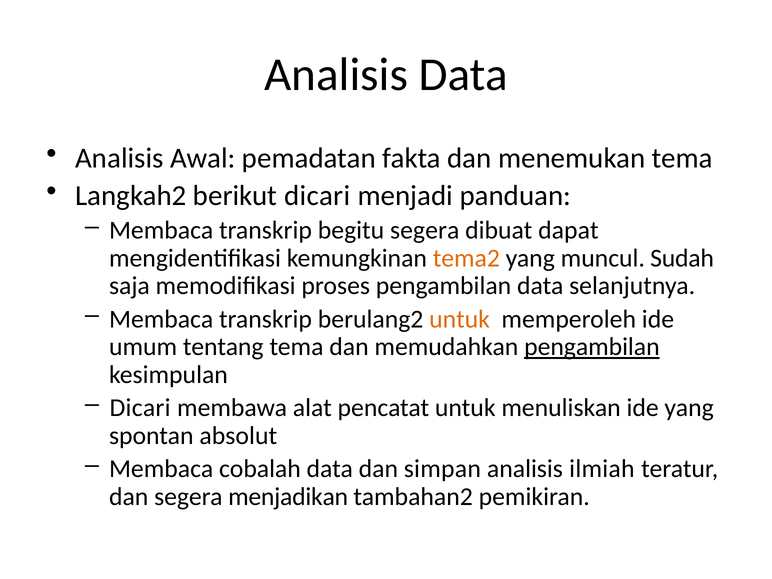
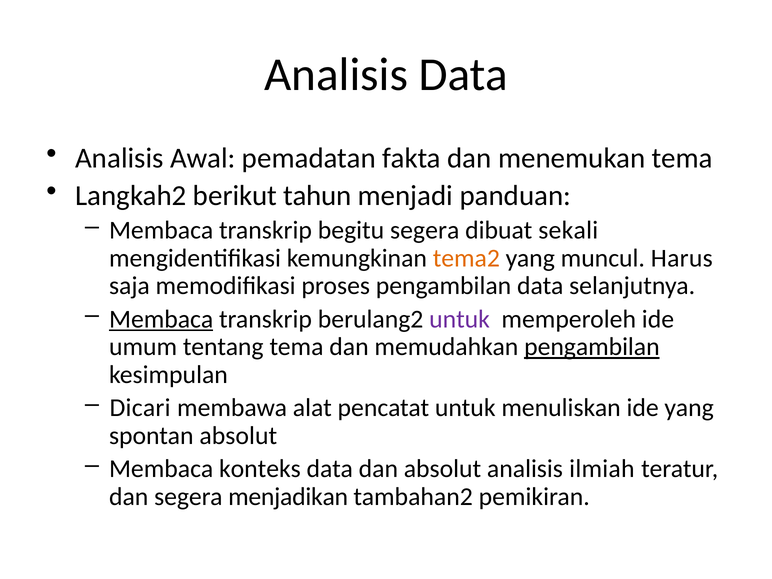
berikut dicari: dicari -> tahun
dapat: dapat -> sekali
Sudah: Sudah -> Harus
Membaca at (161, 319) underline: none -> present
untuk at (460, 319) colour: orange -> purple
cobalah: cobalah -> konteks
dan simpan: simpan -> absolut
